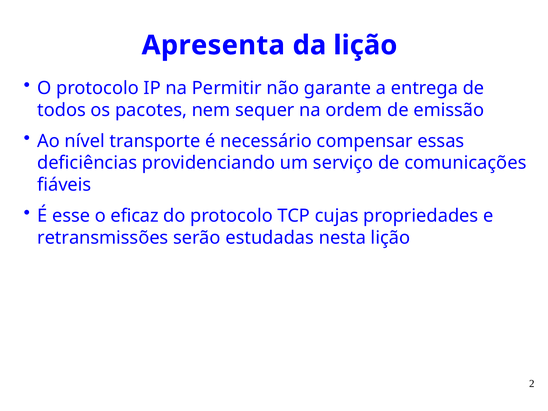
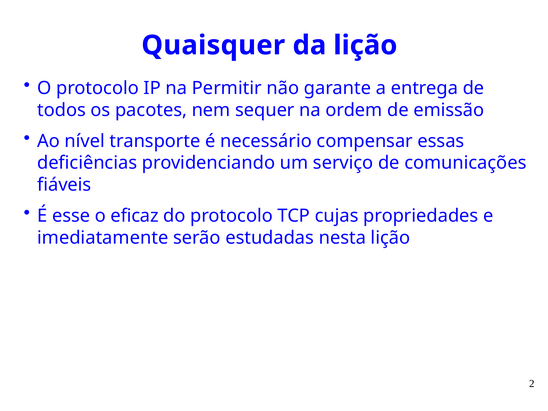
Apresenta: Apresenta -> Quaisquer
retransmissões: retransmissões -> imediatamente
